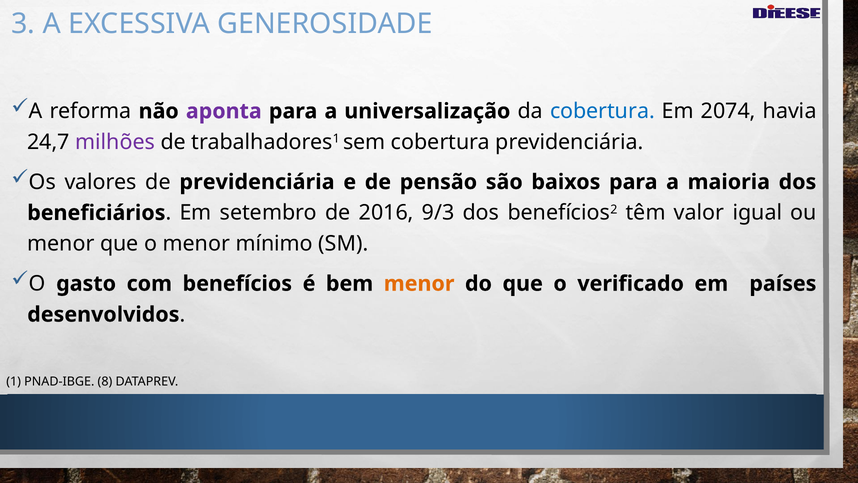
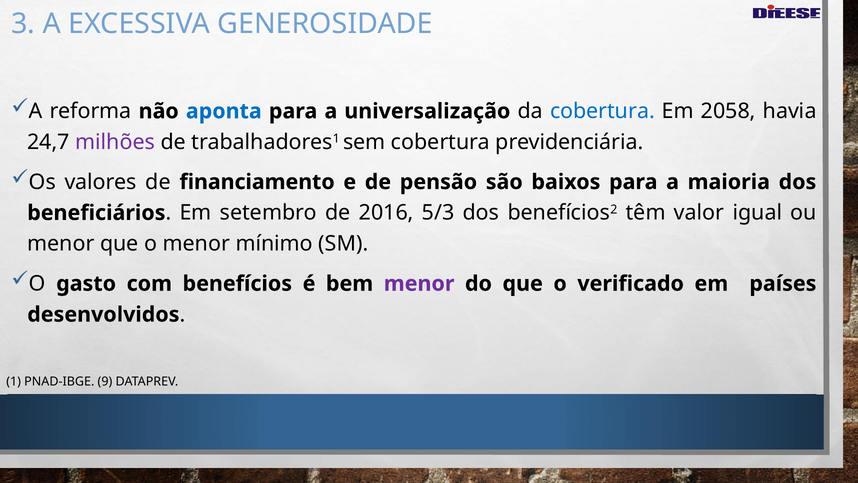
aponta colour: purple -> blue
2074: 2074 -> 2058
de previdenciária: previdenciária -> financiamento
9/3: 9/3 -> 5/3
menor at (419, 283) colour: orange -> purple
8: 8 -> 9
